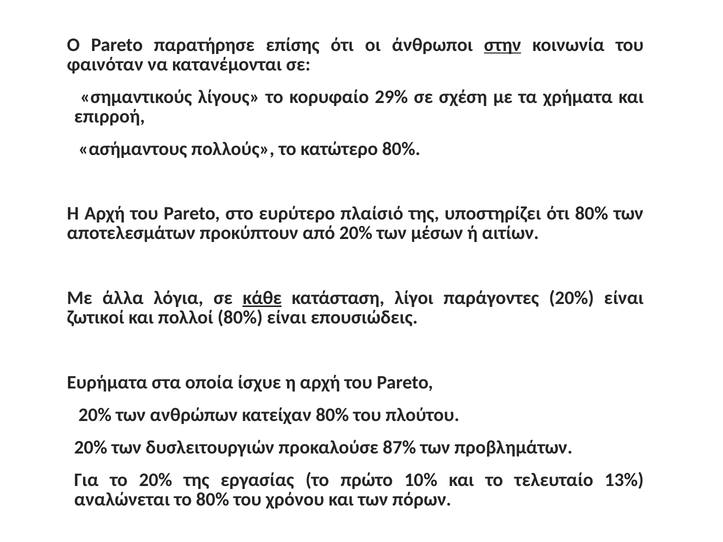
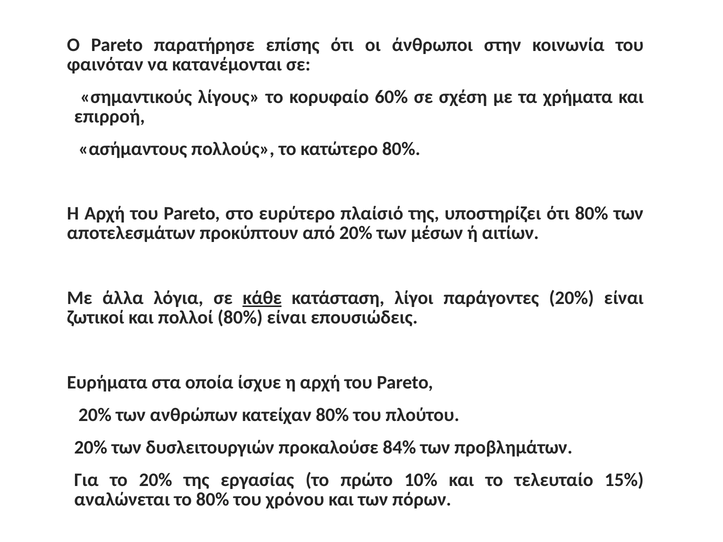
στην underline: present -> none
29%: 29% -> 60%
87%: 87% -> 84%
13%: 13% -> 15%
